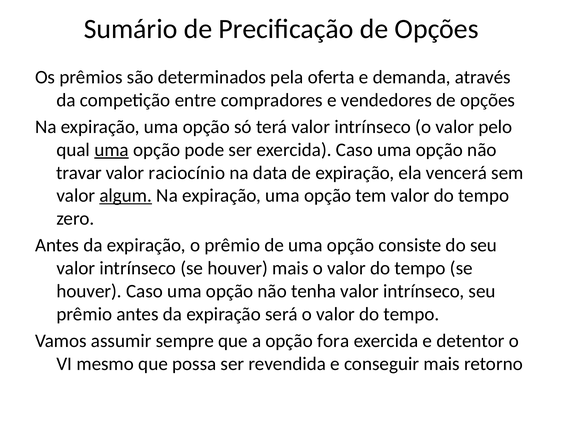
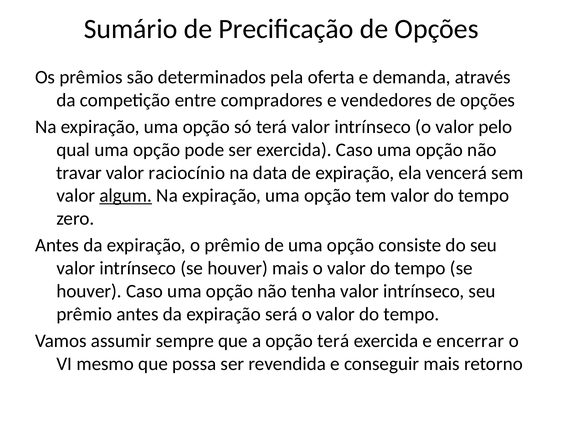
uma at (112, 150) underline: present -> none
opção fora: fora -> terá
detentor: detentor -> encerrar
